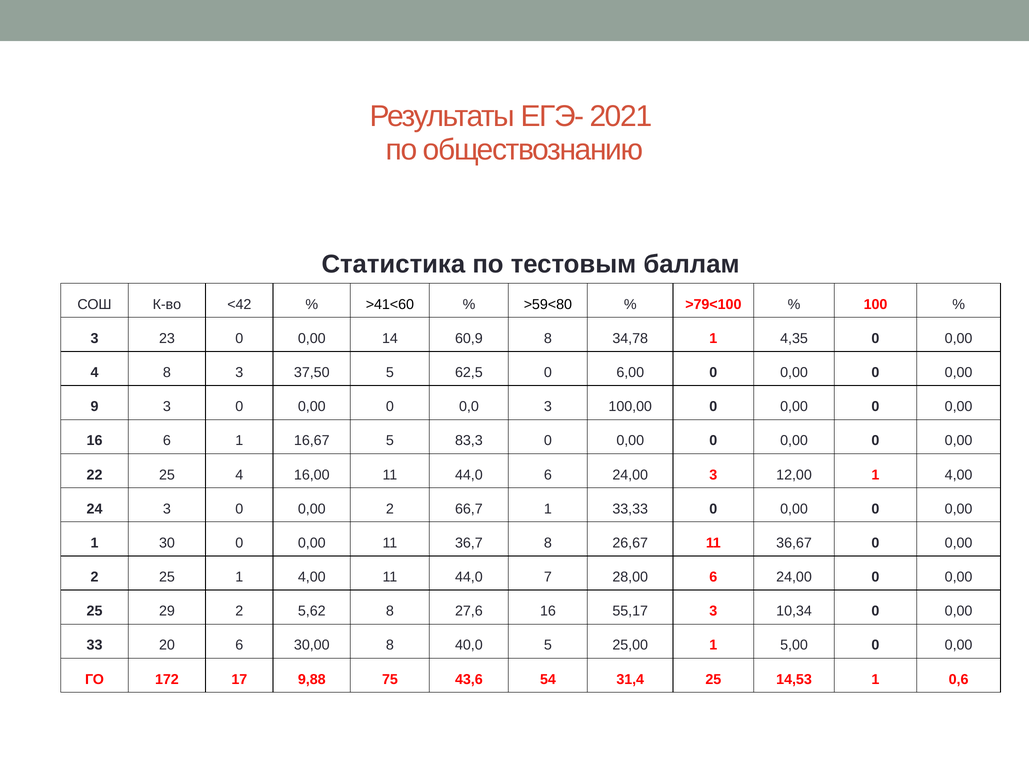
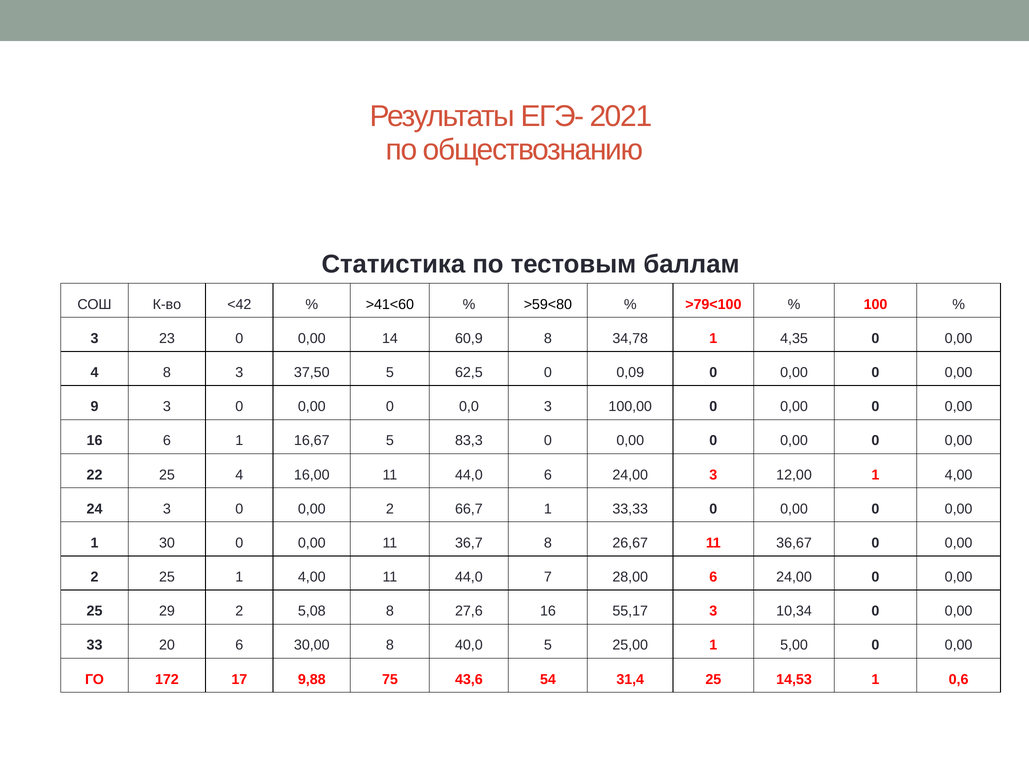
6,00: 6,00 -> 0,09
5,62: 5,62 -> 5,08
